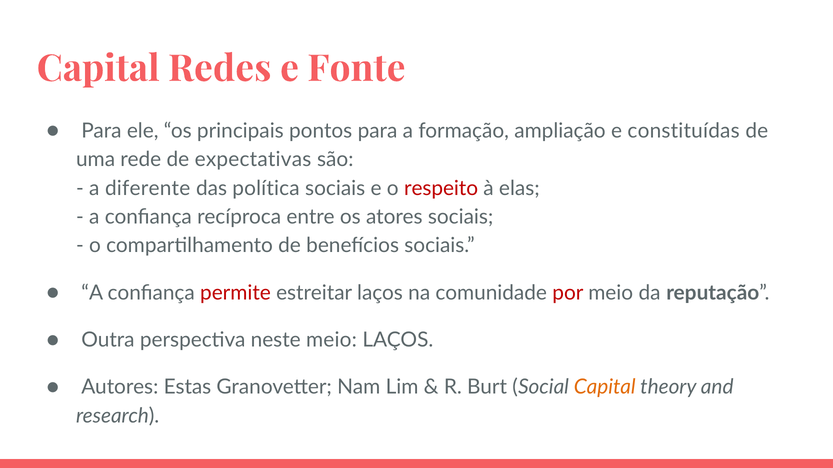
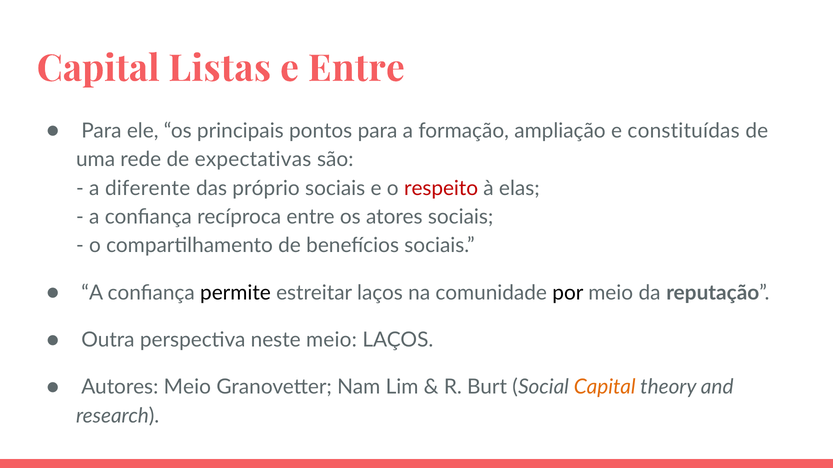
Redes: Redes -> Listas
e Fonte: Fonte -> Entre
política: política -> próprio
permite colour: red -> black
por colour: red -> black
Autores Estas: Estas -> Meio
